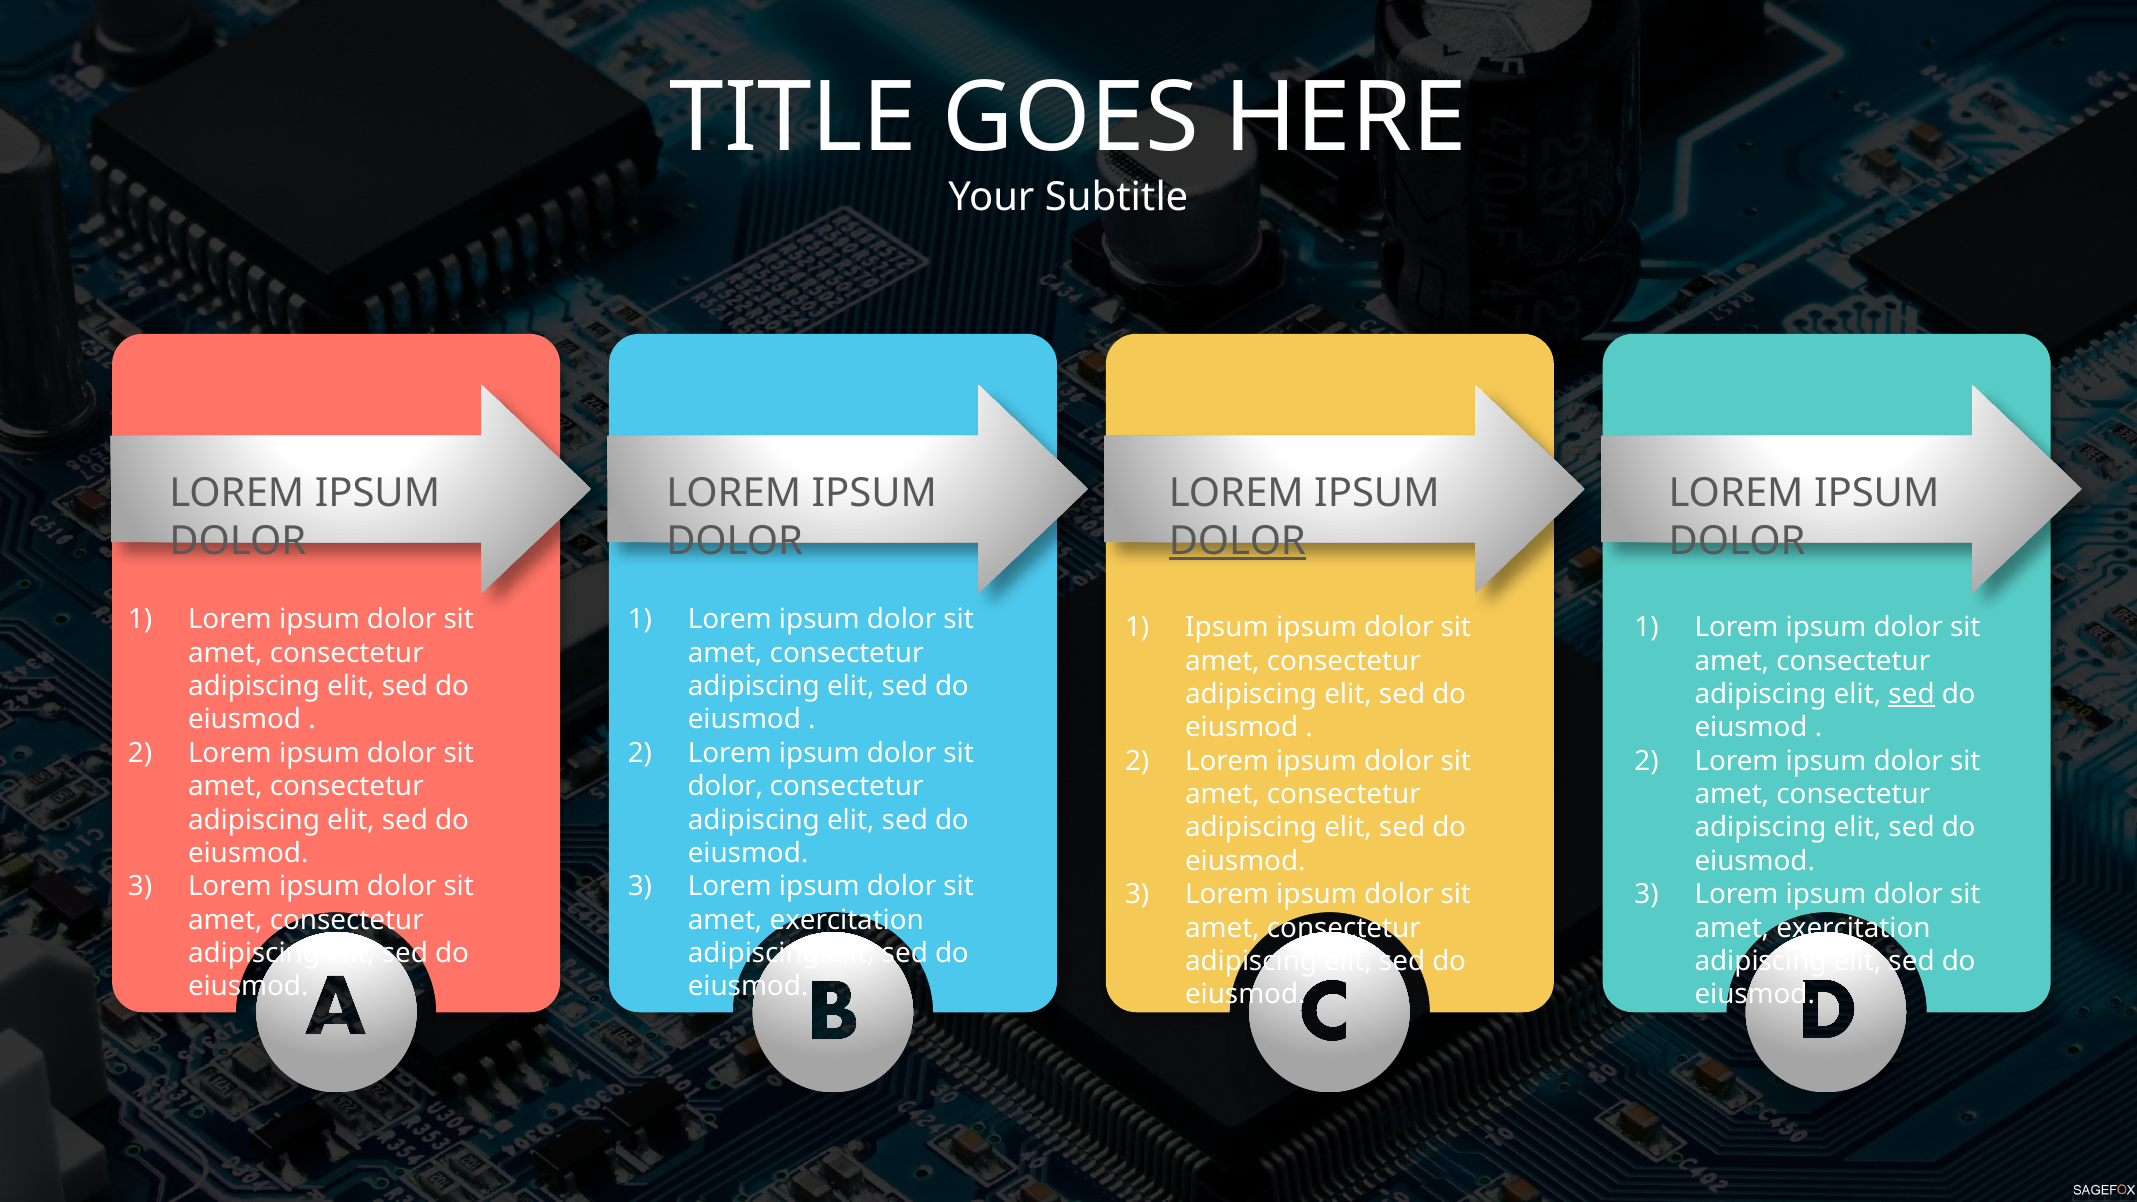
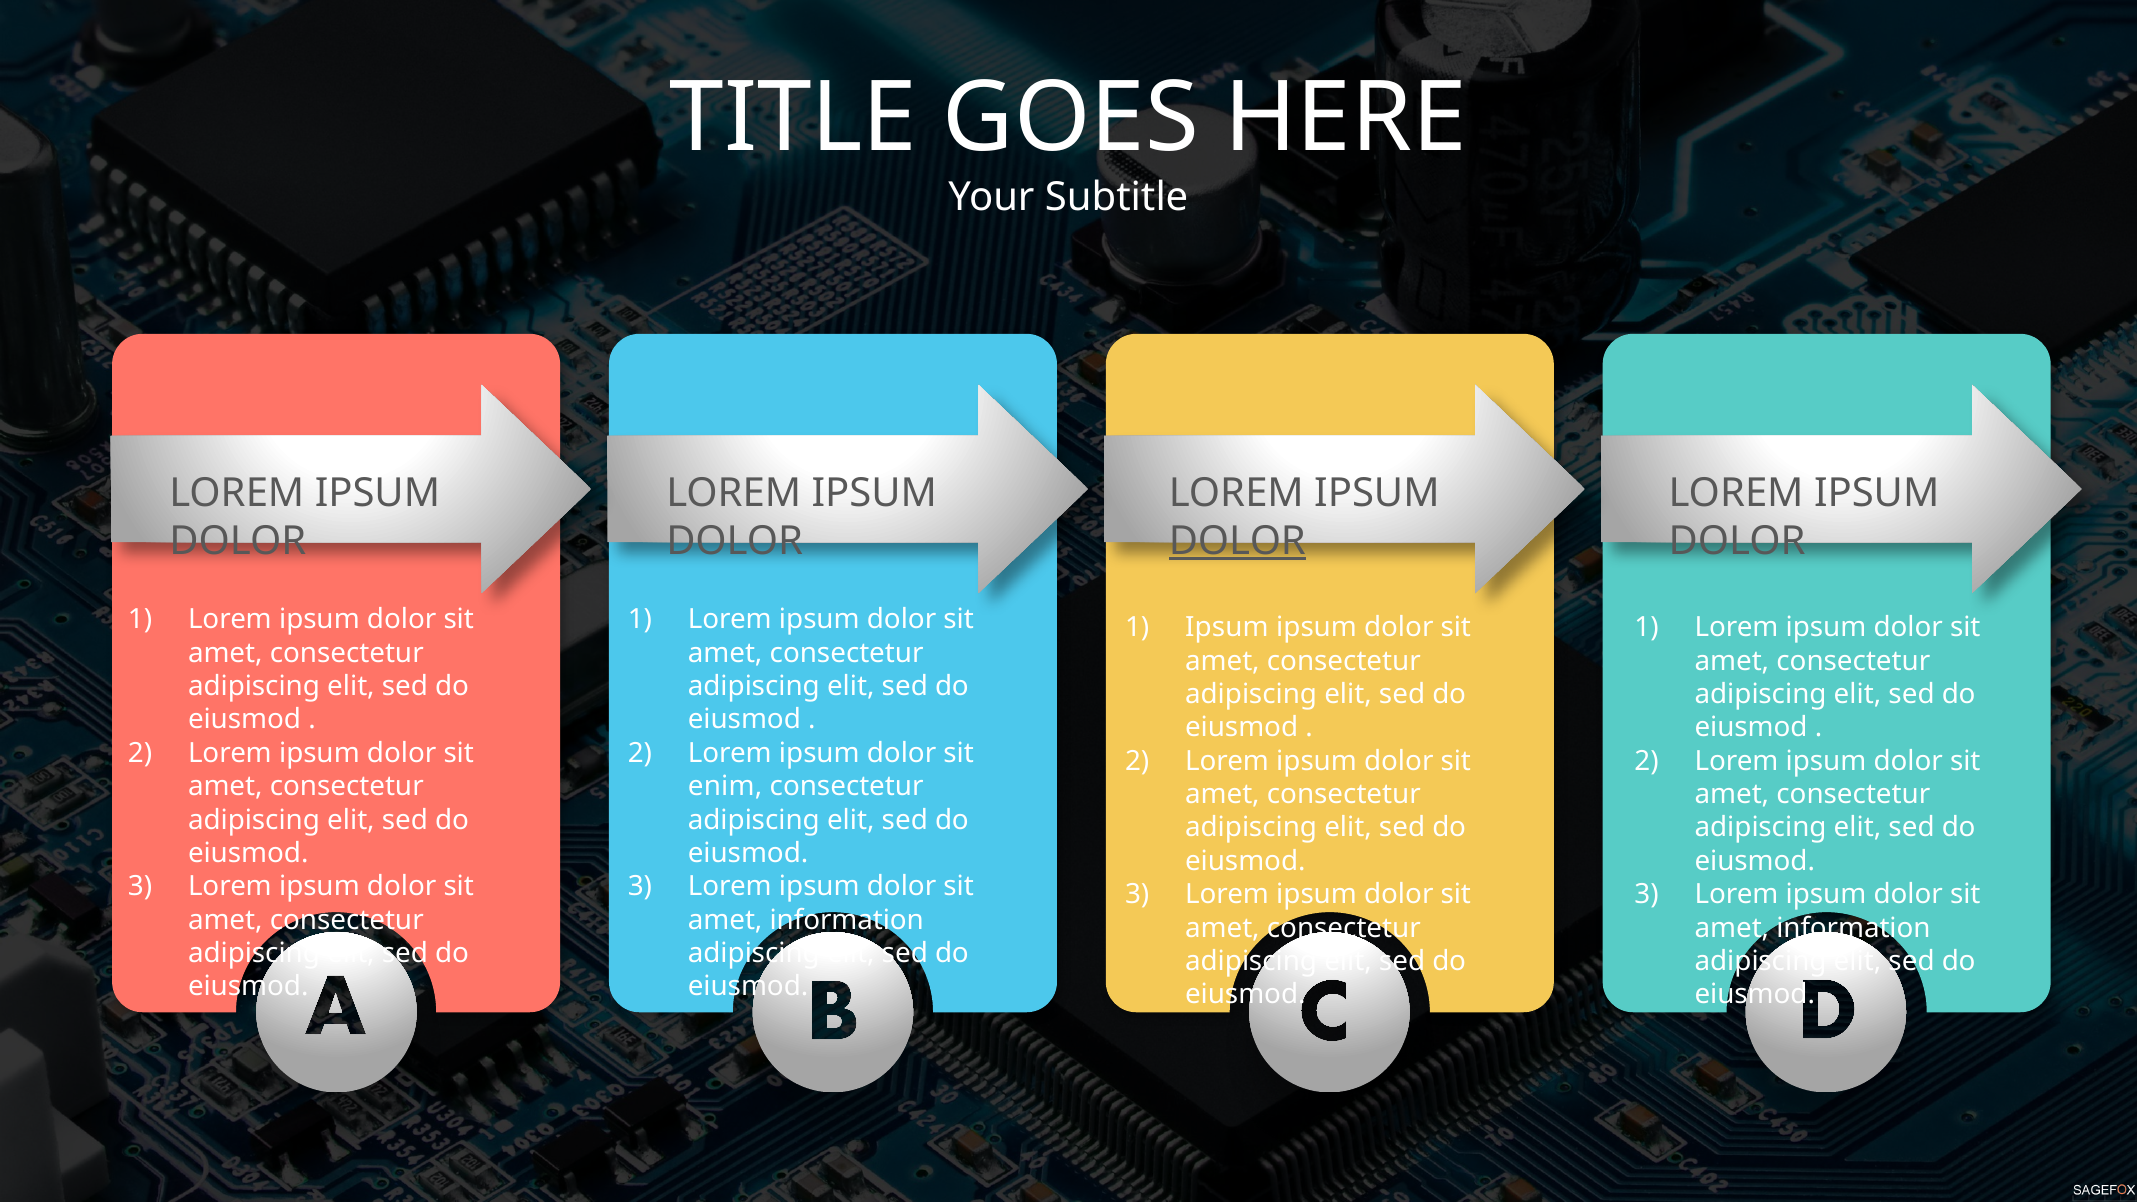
sed at (1912, 694) underline: present -> none
dolor at (725, 787): dolor -> enim
exercitation at (847, 920): exercitation -> information
exercitation at (1853, 928): exercitation -> information
